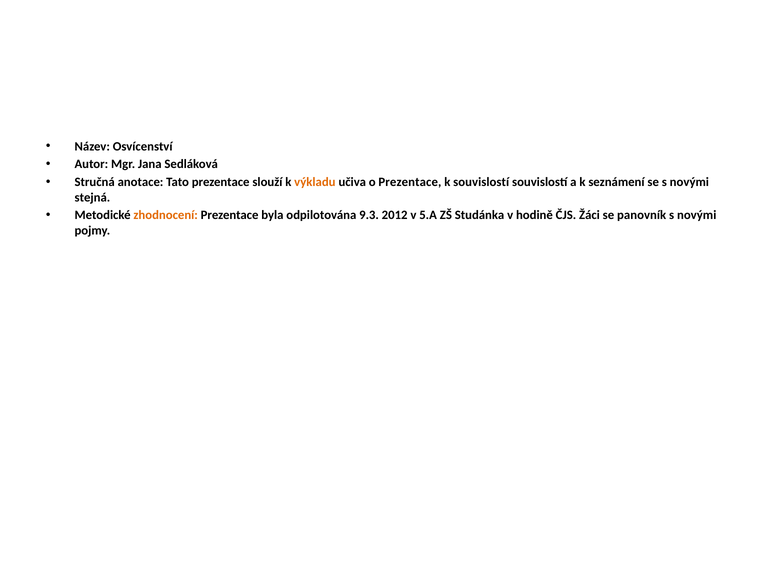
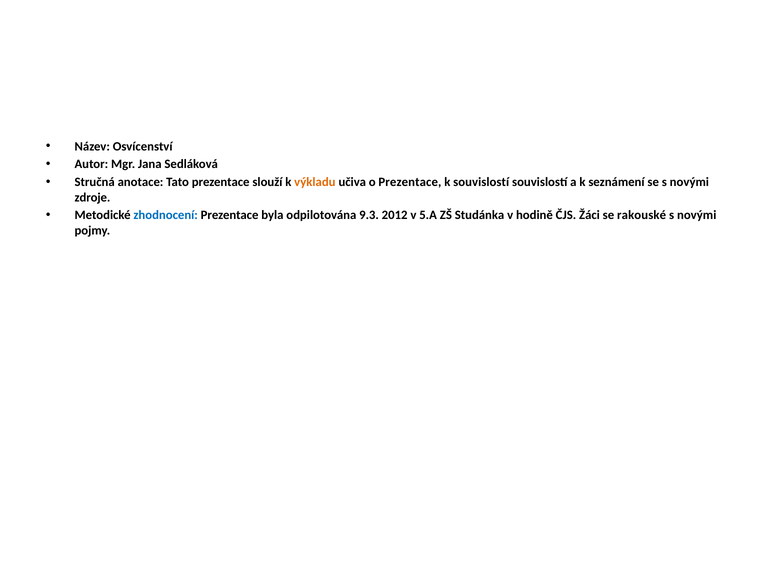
stejná: stejná -> zdroje
zhodnocení colour: orange -> blue
panovník: panovník -> rakouské
